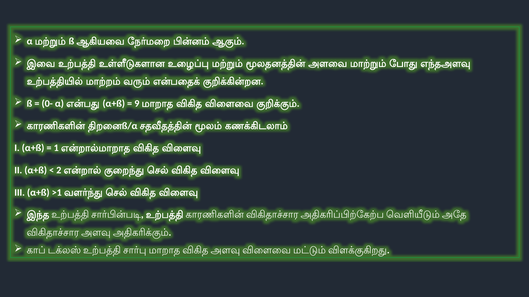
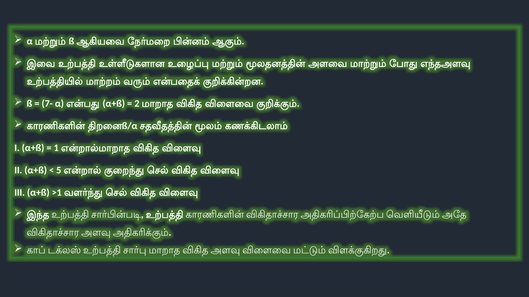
0-: 0- -> 7-
9: 9 -> 2
2: 2 -> 5
